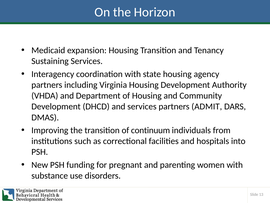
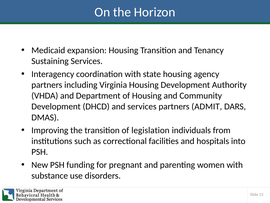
continuum: continuum -> legislation
